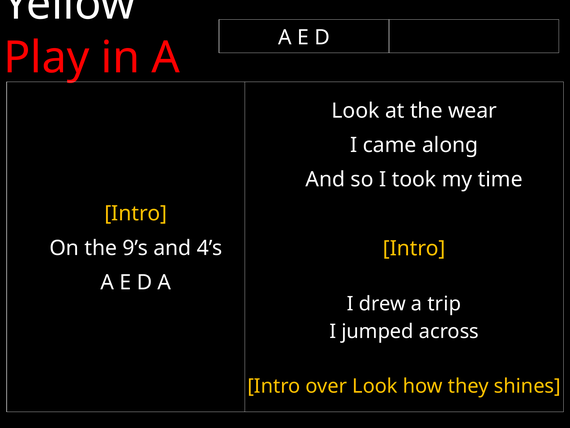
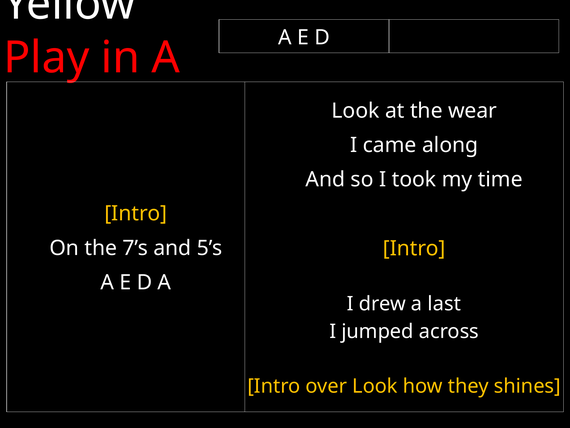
9’s: 9’s -> 7’s
4’s: 4’s -> 5’s
trip: trip -> last
